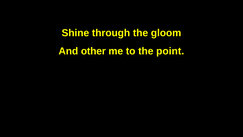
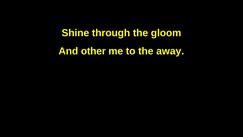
point: point -> away
